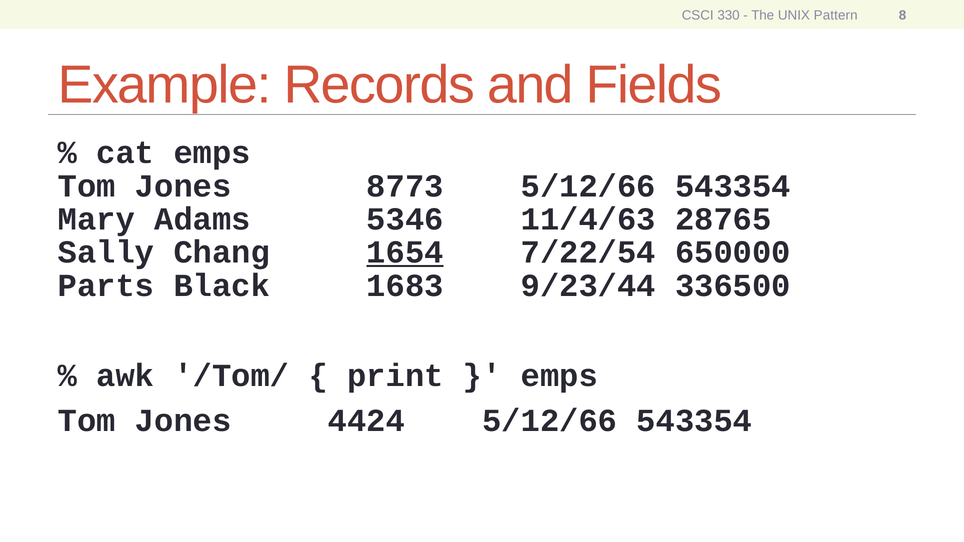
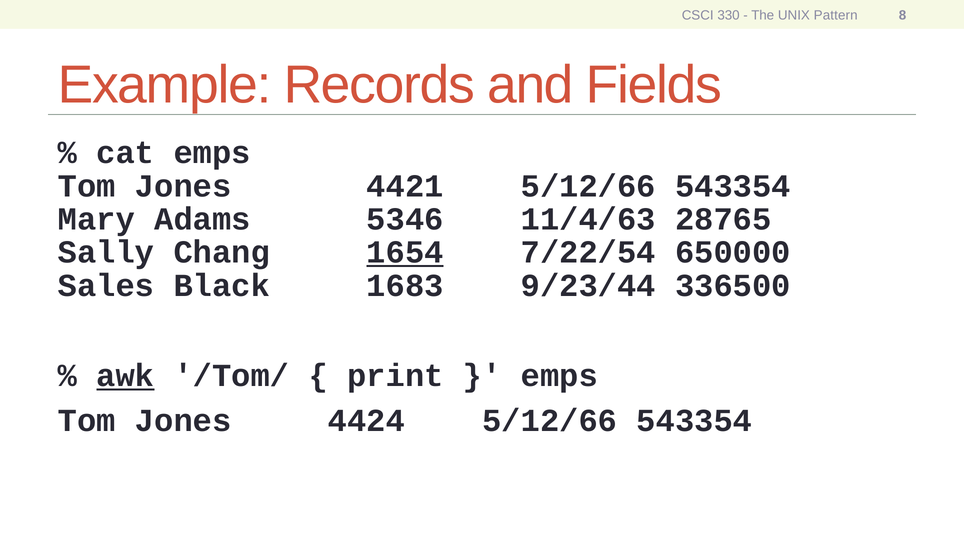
8773: 8773 -> 4421
Parts: Parts -> Sales
awk underline: none -> present
